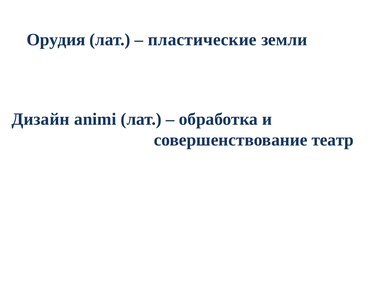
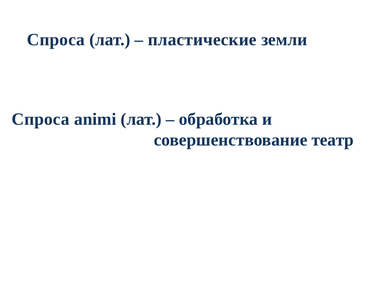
Орудия at (56, 40): Орудия -> Спроса
Дизайн at (41, 119): Дизайн -> Спроса
